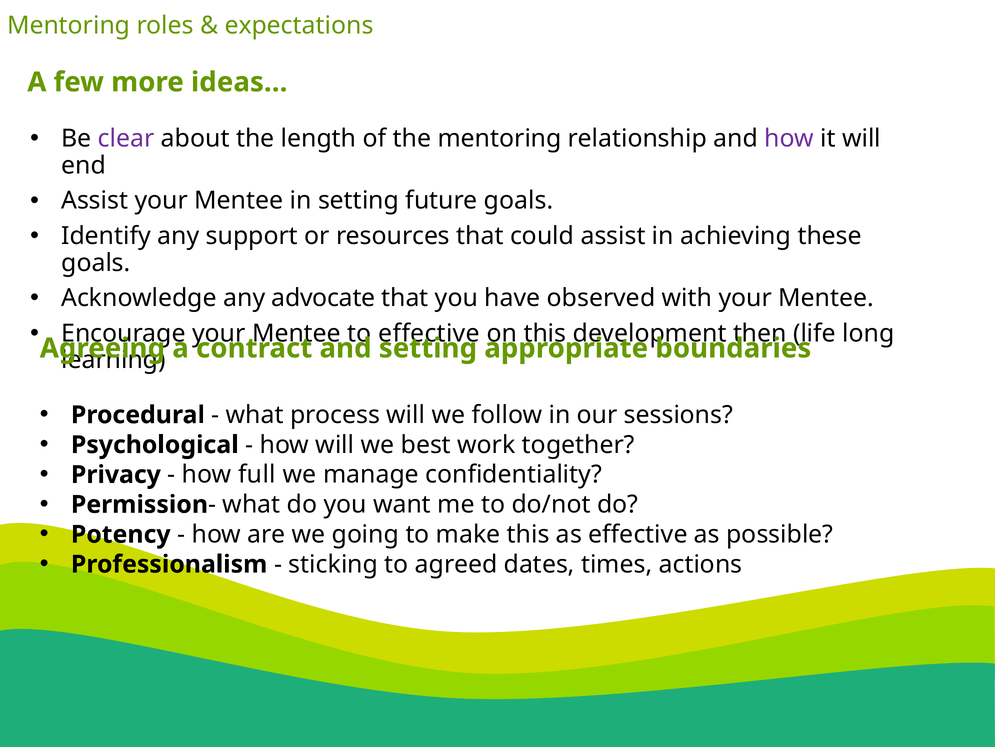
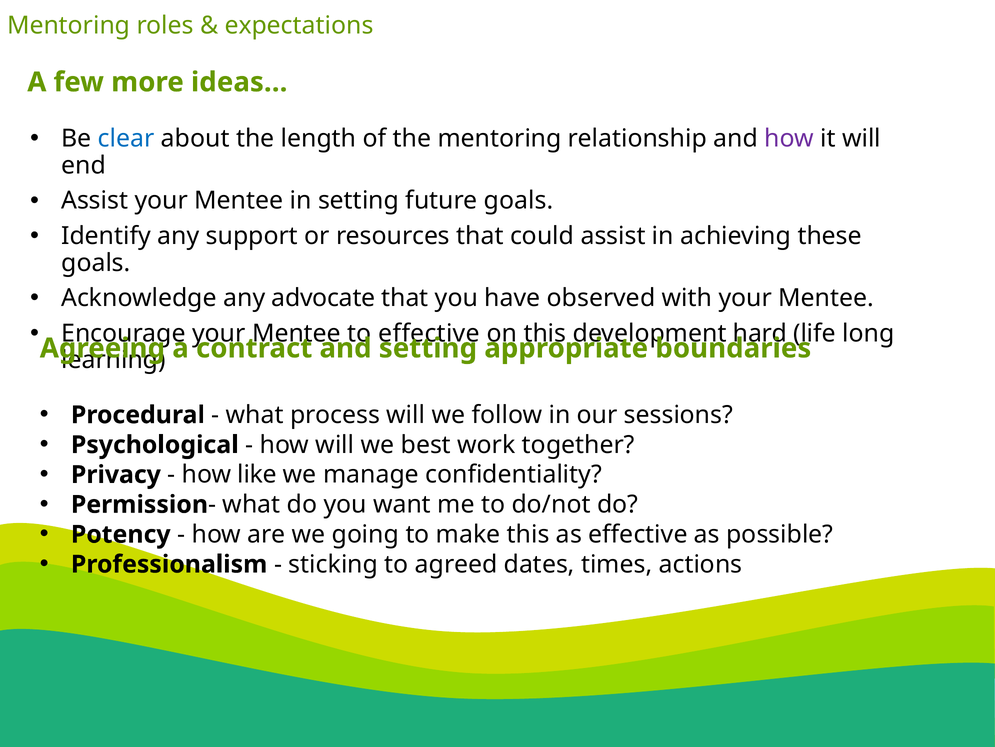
clear colour: purple -> blue
then: then -> hard
full: full -> like
